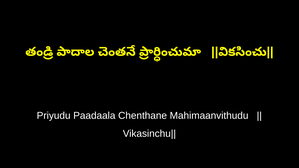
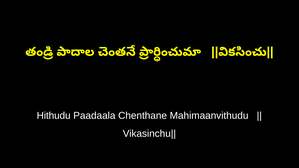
Priyudu: Priyudu -> Hithudu
